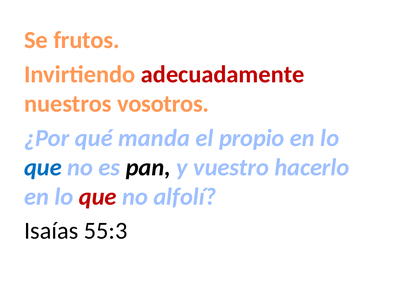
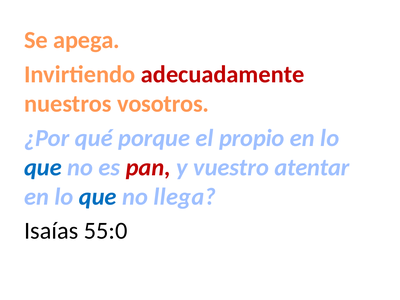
frutos: frutos -> apega
manda: manda -> porque
pan colour: black -> red
hacerlo: hacerlo -> atentar
que at (98, 197) colour: red -> blue
alfolí: alfolí -> llega
55:3: 55:3 -> 55:0
